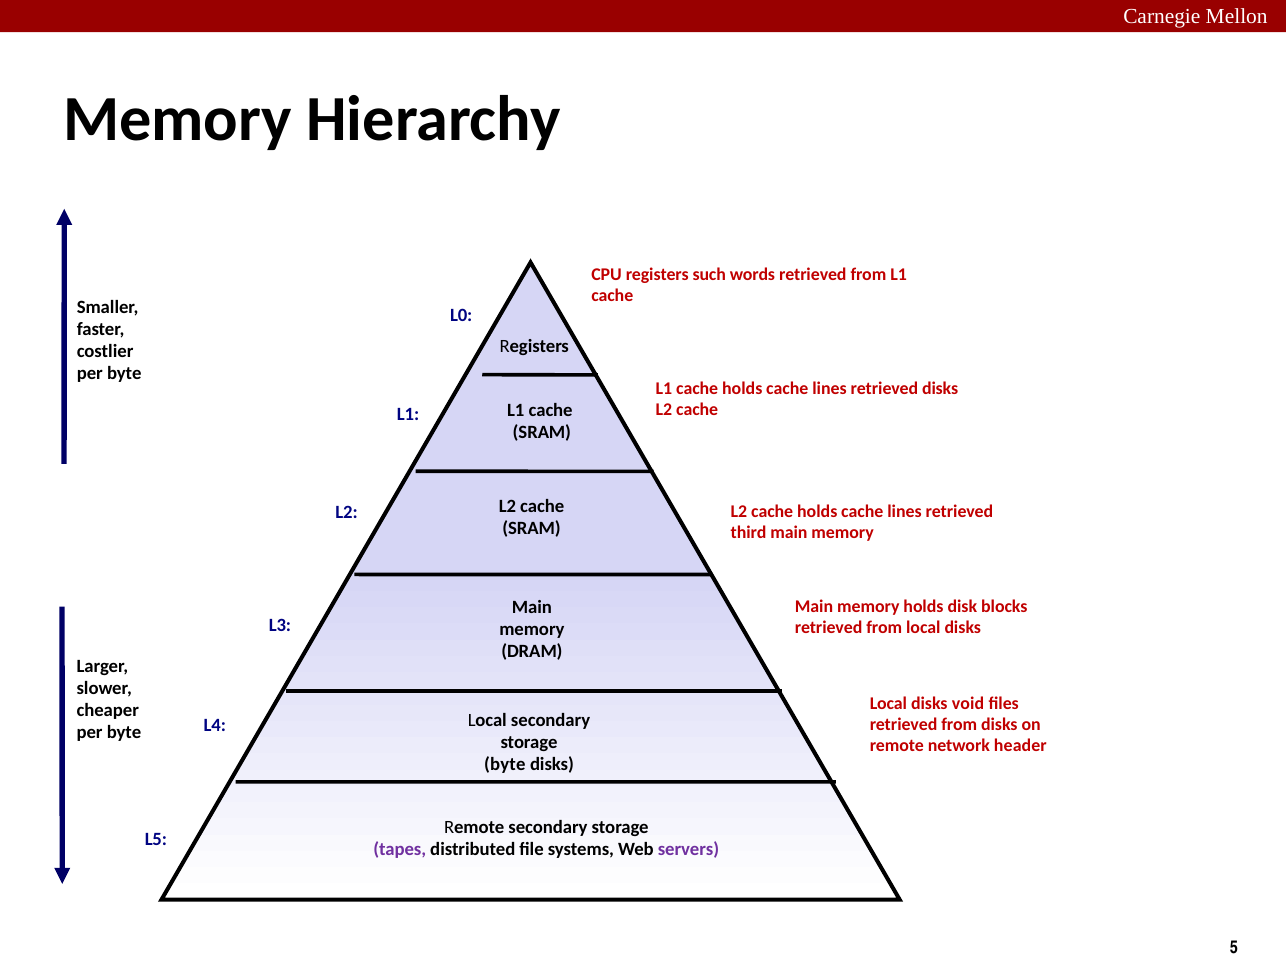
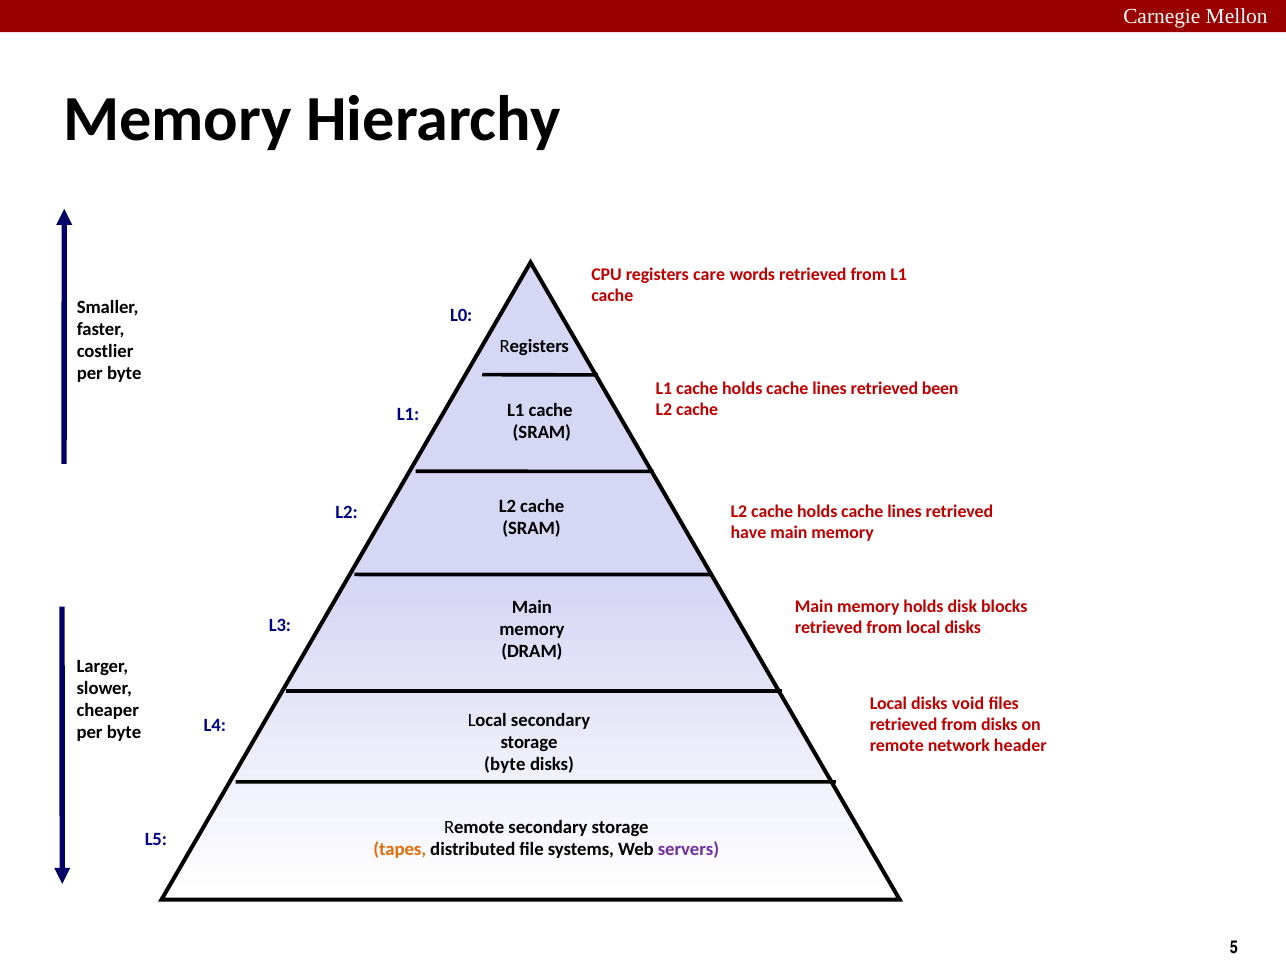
such: such -> care
retrieved disks: disks -> been
third: third -> have
tapes colour: purple -> orange
